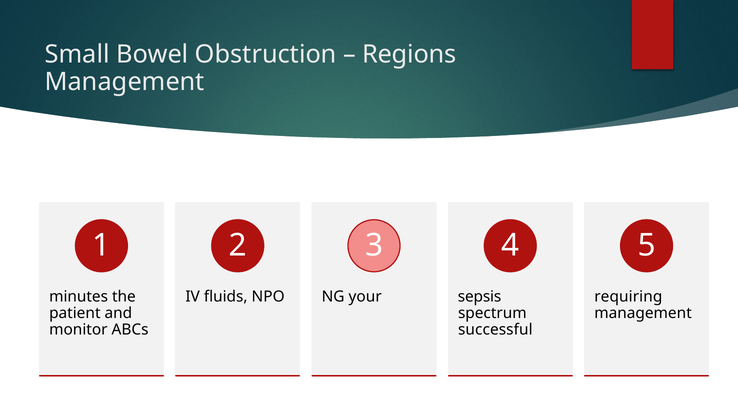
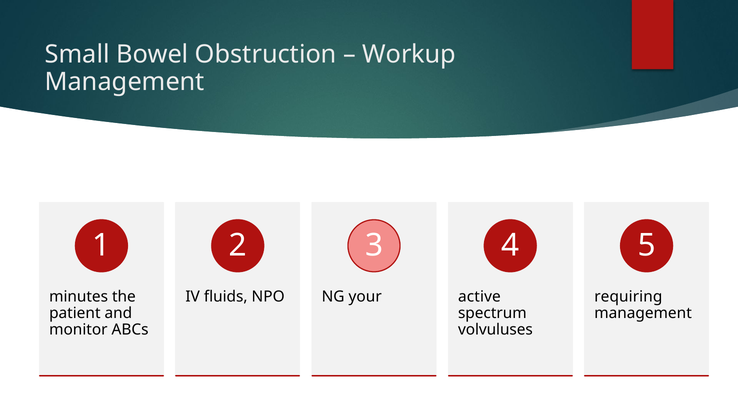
Regions: Regions -> Workup
sepsis: sepsis -> active
successful: successful -> volvuluses
